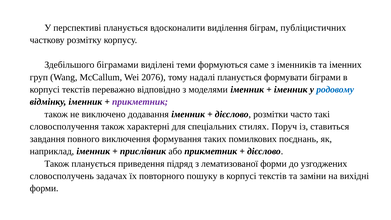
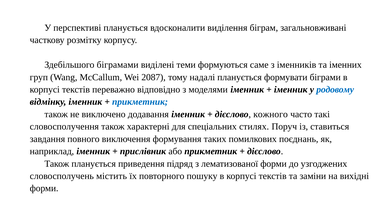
публіцистичних: публіцистичних -> загальновживані
2076: 2076 -> 2087
прикметник at (140, 102) colour: purple -> blue
розмітки: розмітки -> кожного
задачах: задачах -> містить
